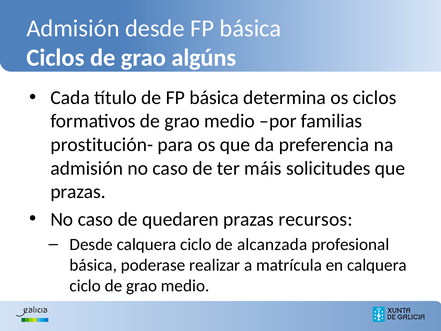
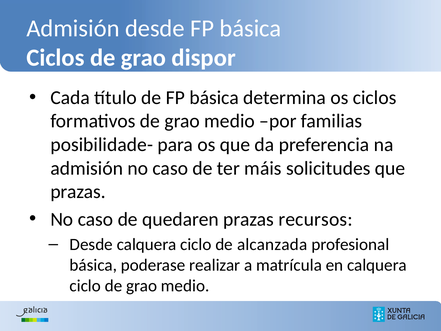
algúns: algúns -> dispor
prostitución-: prostitución- -> posibilidade-
